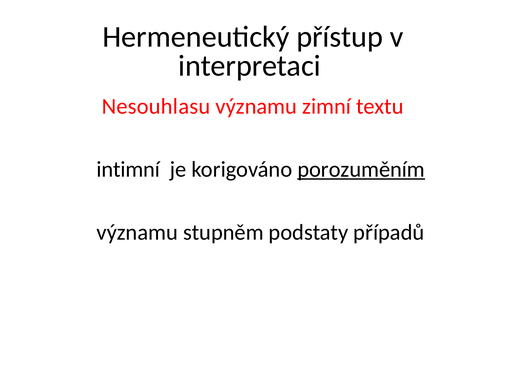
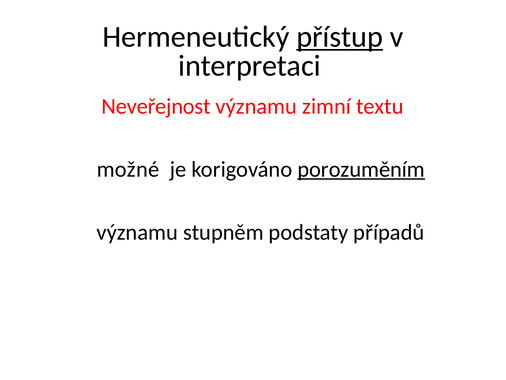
přístup underline: none -> present
Nesouhlasu: Nesouhlasu -> Neveřejnost
intimní: intimní -> možné
